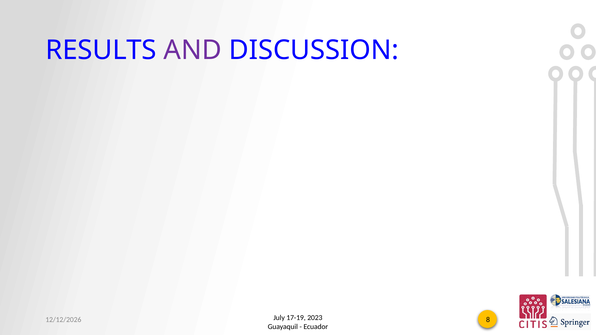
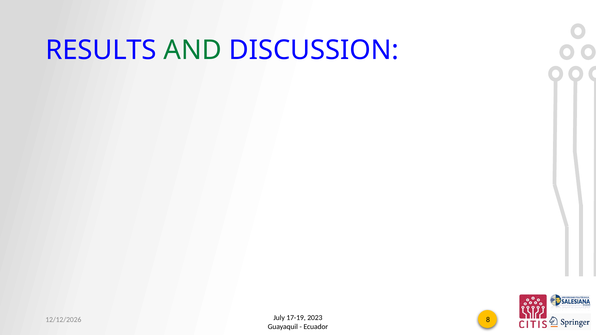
AND colour: purple -> green
